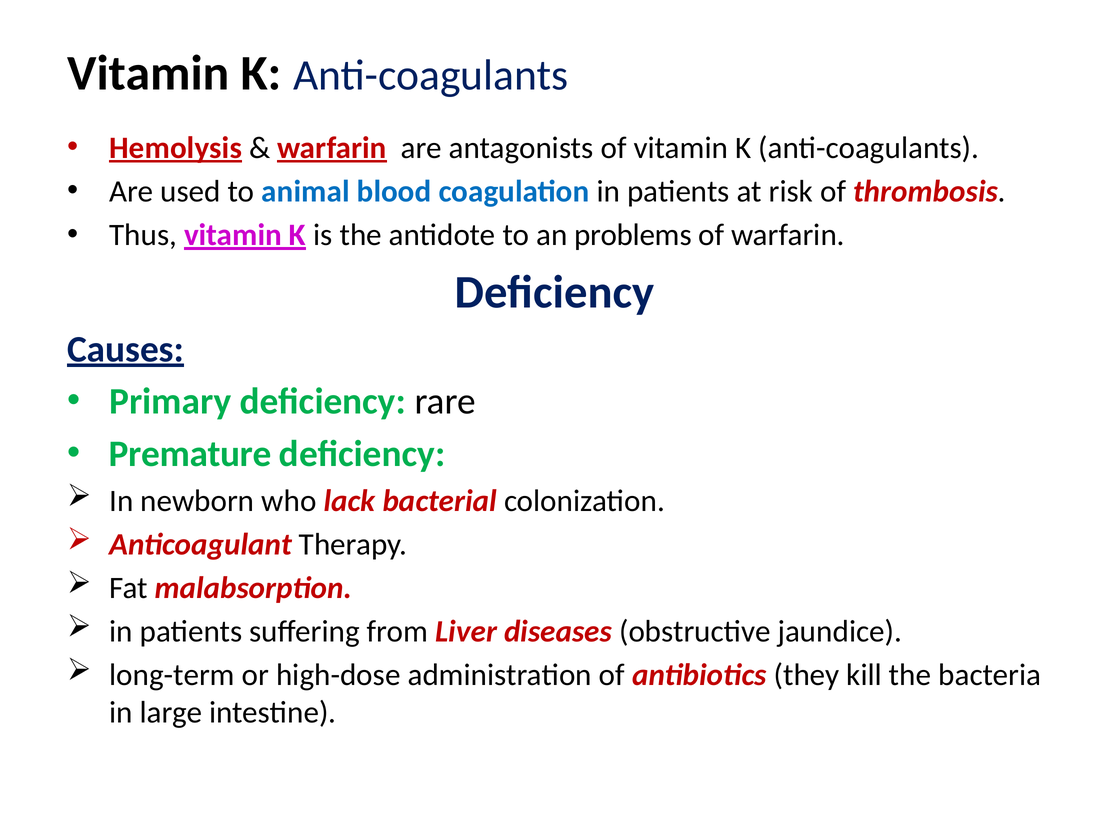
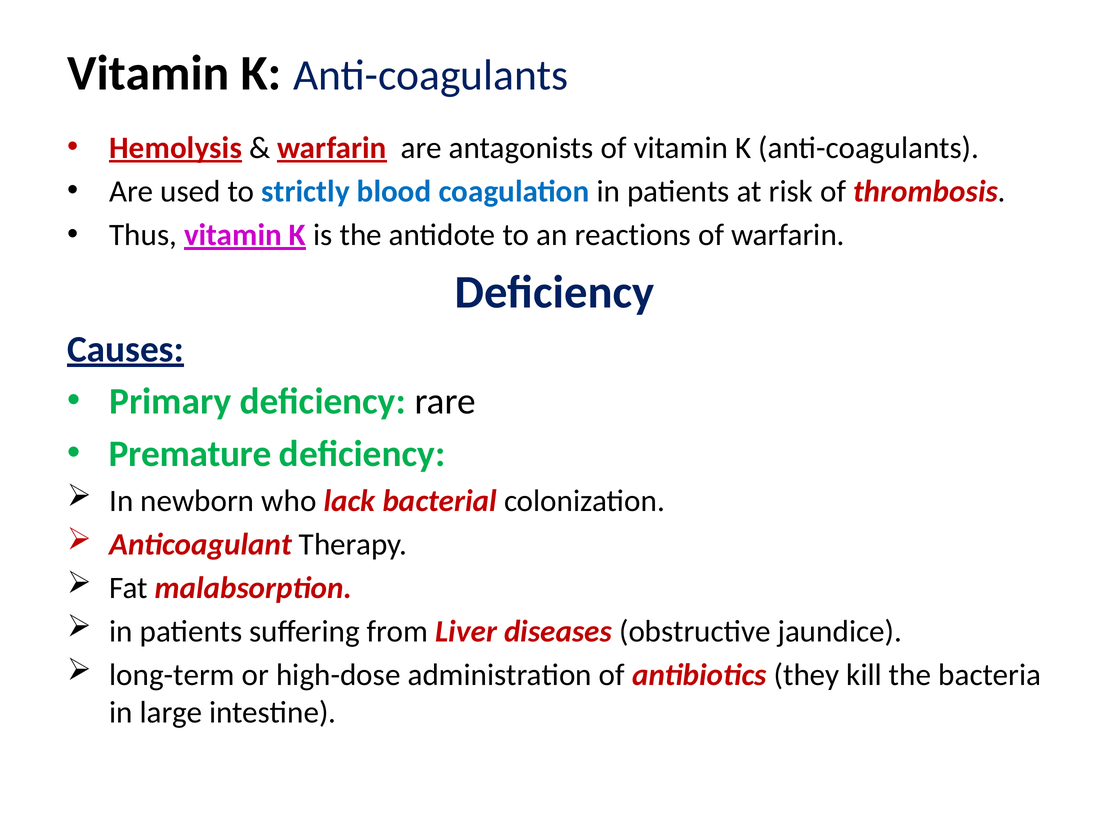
animal: animal -> strictly
problems: problems -> reactions
